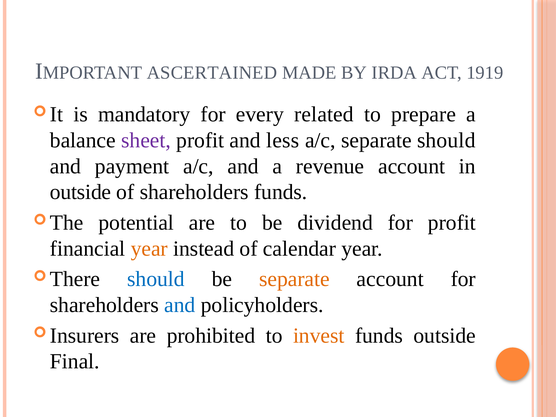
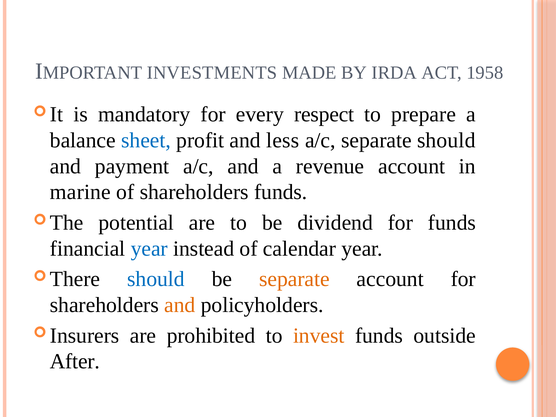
ASCERTAINED: ASCERTAINED -> INVESTMENTS
1919: 1919 -> 1958
related: related -> respect
sheet colour: purple -> blue
outside at (81, 192): outside -> marine
for profit: profit -> funds
year at (149, 249) colour: orange -> blue
and at (180, 305) colour: blue -> orange
Final: Final -> After
